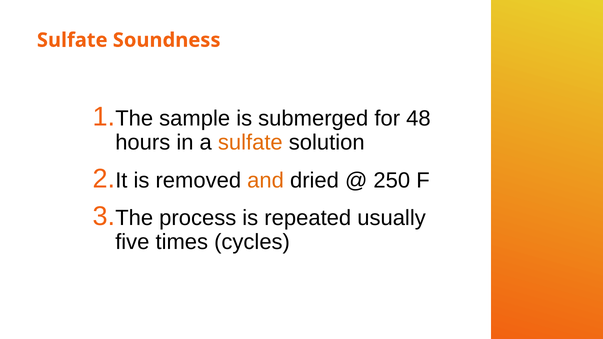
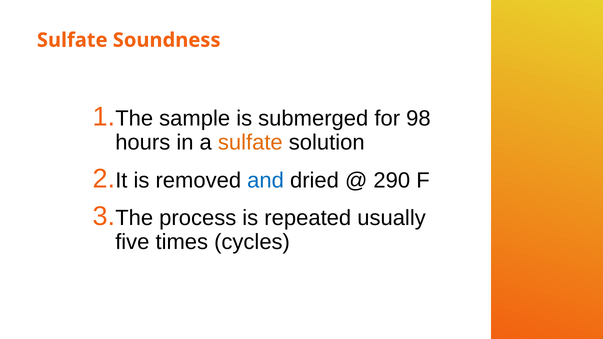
48: 48 -> 98
and colour: orange -> blue
250: 250 -> 290
